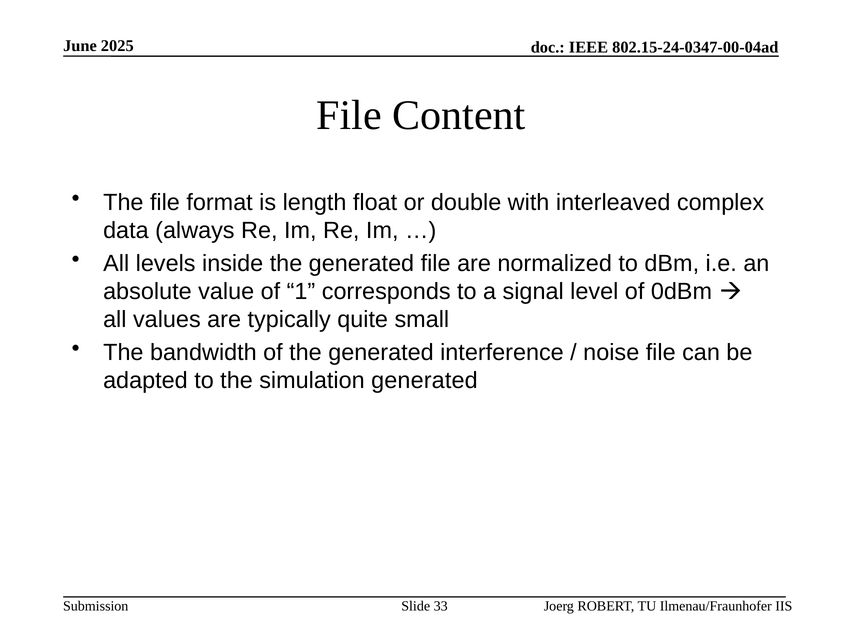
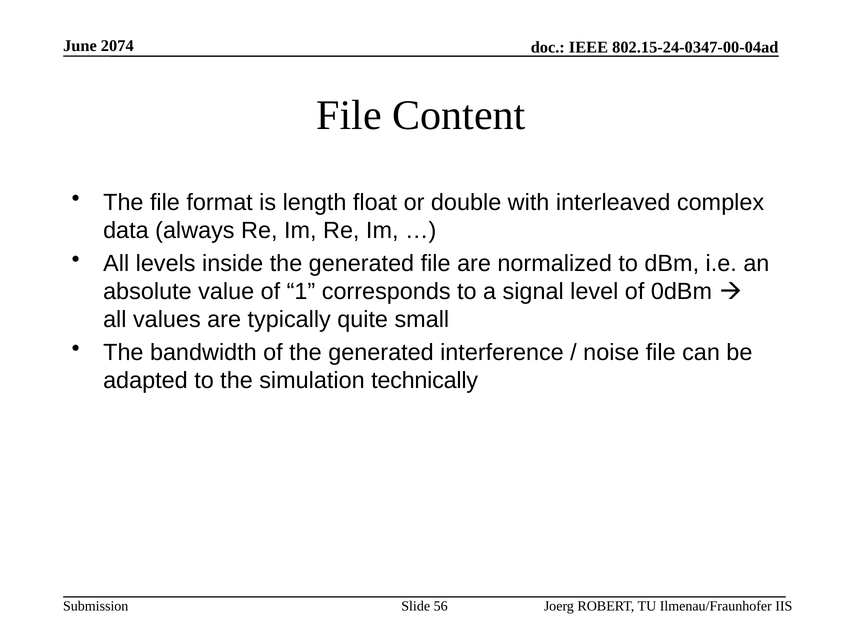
2025: 2025 -> 2074
simulation generated: generated -> technically
33: 33 -> 56
